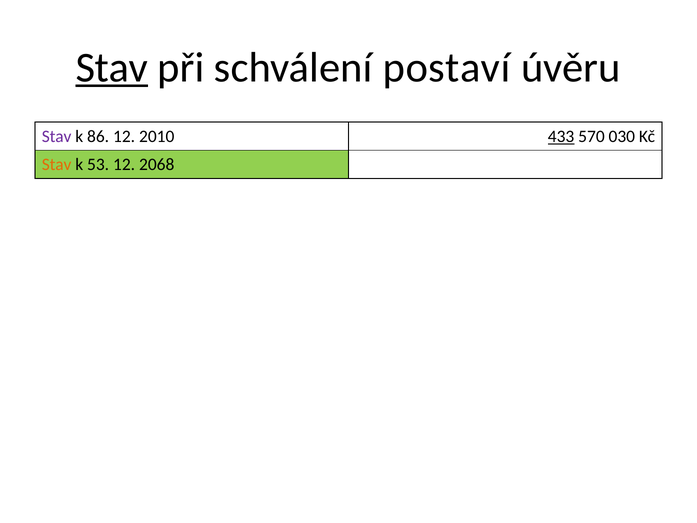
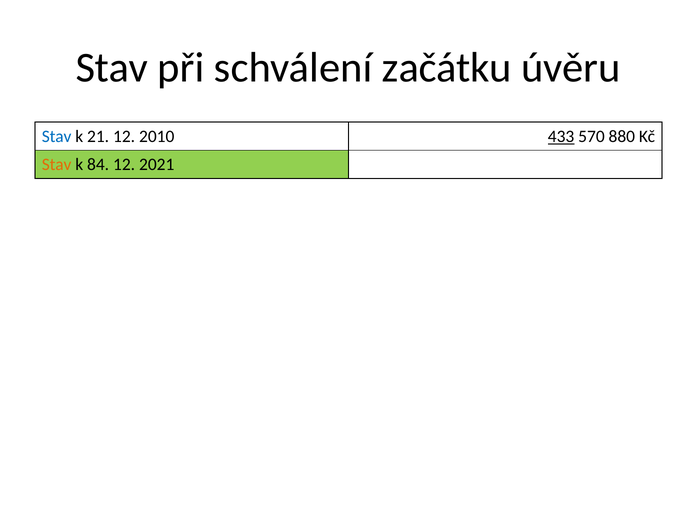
Stav at (112, 67) underline: present -> none
postaví: postaví -> začátku
Stav at (57, 136) colour: purple -> blue
86: 86 -> 21
030: 030 -> 880
53: 53 -> 84
2068: 2068 -> 2021
